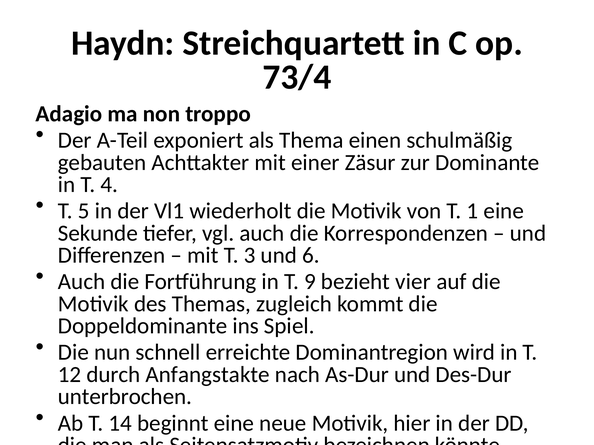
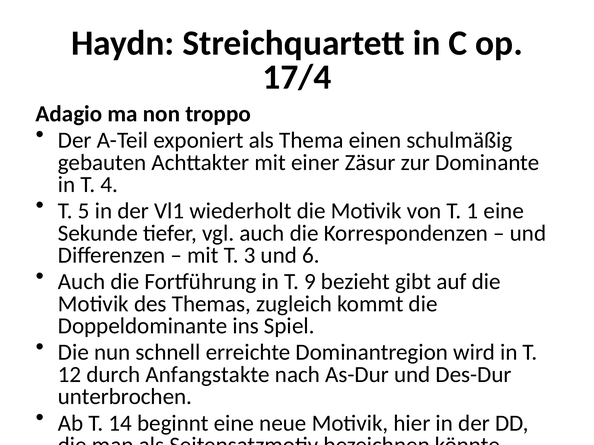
73/4: 73/4 -> 17/4
vier: vier -> gibt
